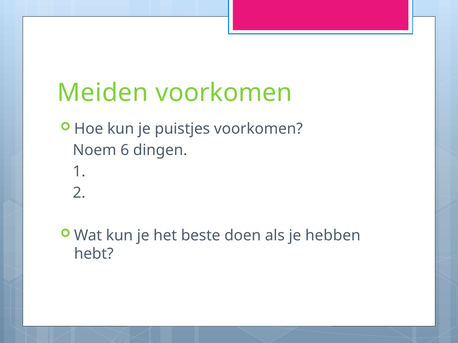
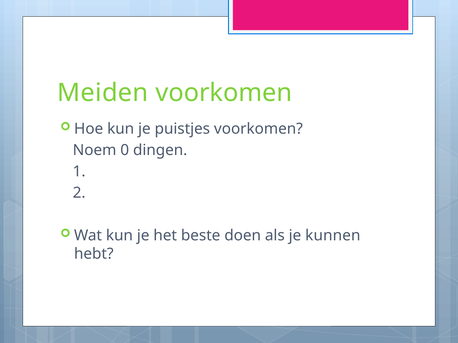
6: 6 -> 0
hebben: hebben -> kunnen
